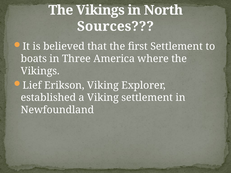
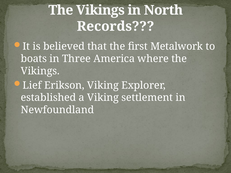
Sources: Sources -> Records
first Settlement: Settlement -> Metalwork
